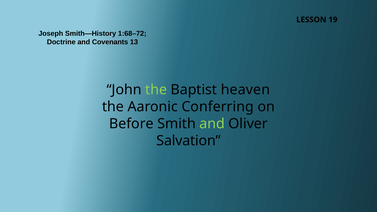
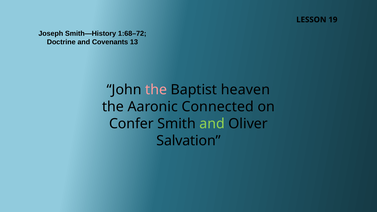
the at (156, 90) colour: light green -> pink
Conferring: Conferring -> Connected
Before: Before -> Confer
